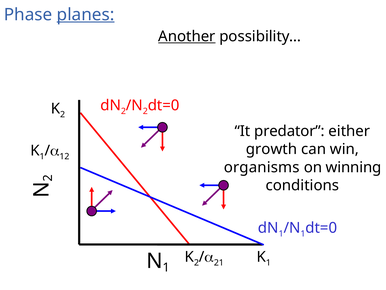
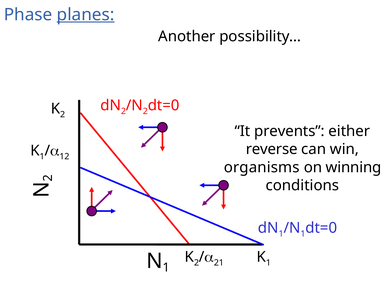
Another underline: present -> none
predator: predator -> prevents
growth: growth -> reverse
